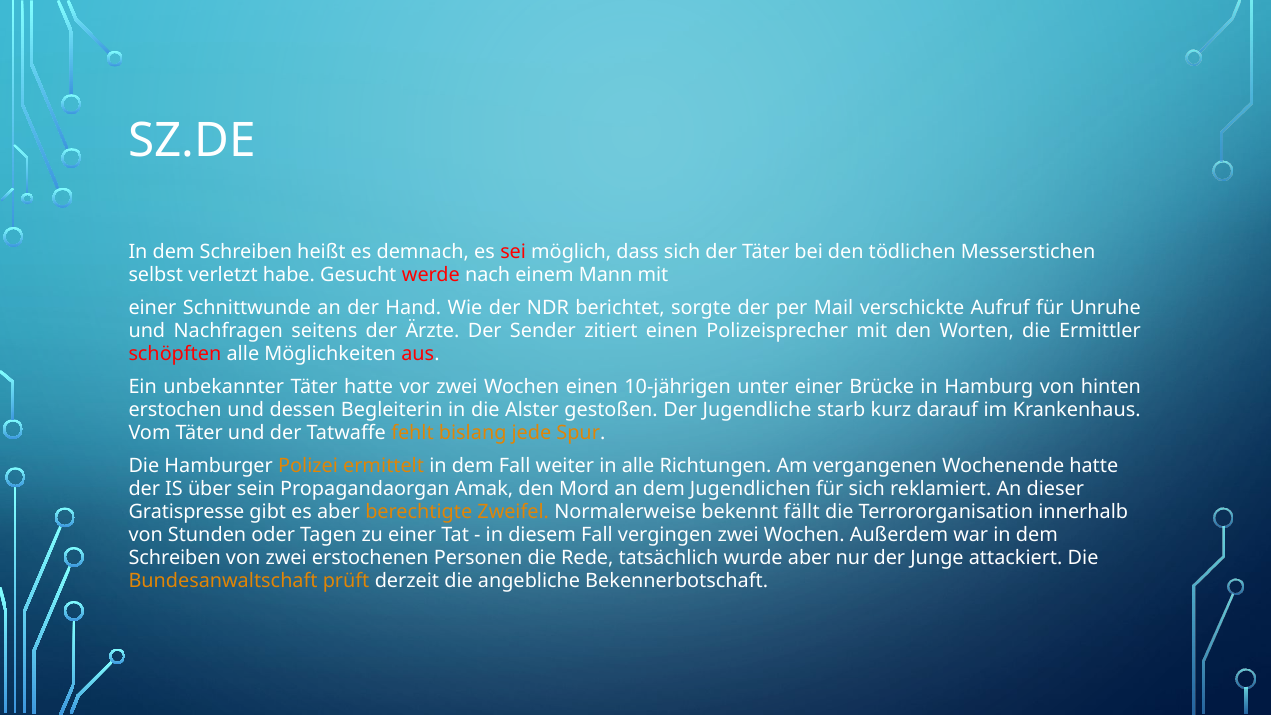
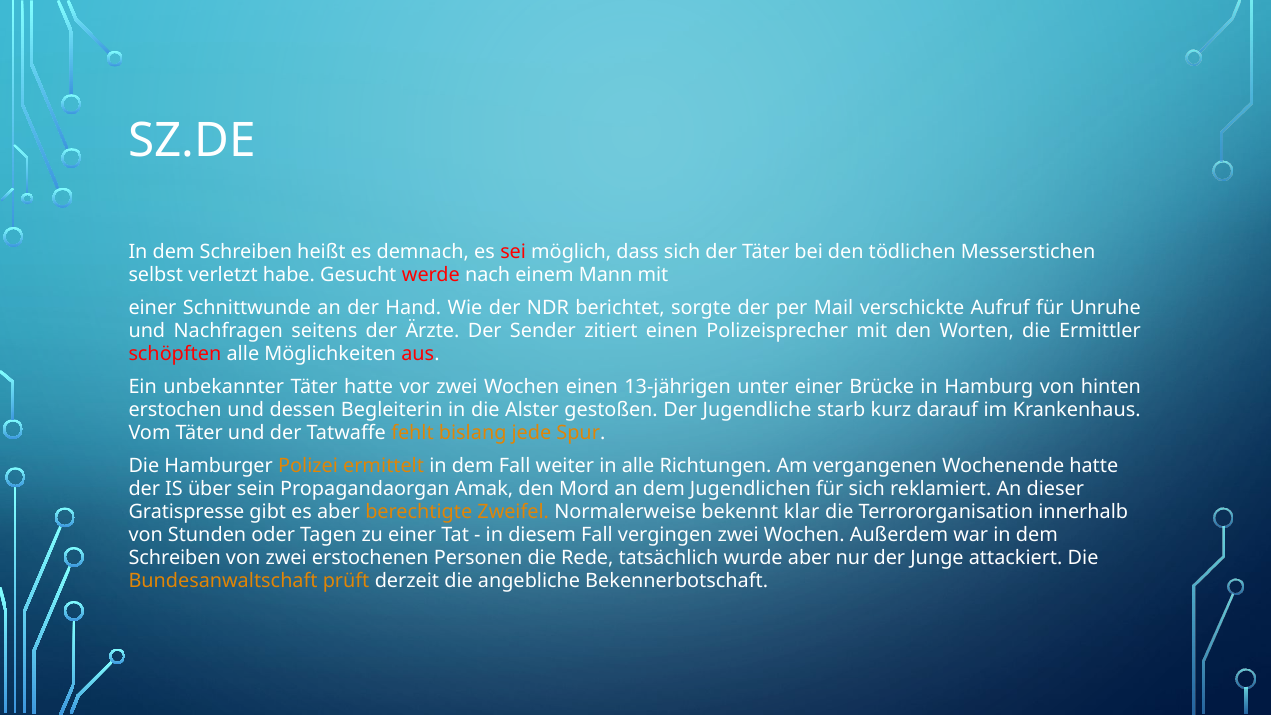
10-jährigen: 10-jährigen -> 13-jährigen
fällt: fällt -> klar
